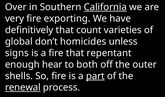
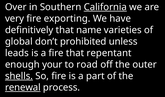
count: count -> name
homicides: homicides -> prohibited
signs: signs -> leads
hear: hear -> your
both: both -> road
shells underline: none -> present
part underline: present -> none
